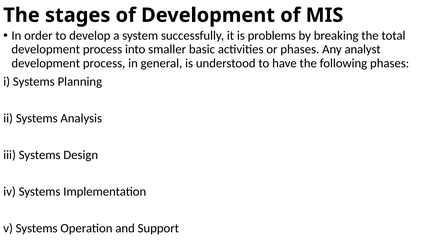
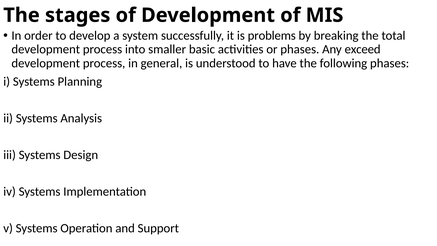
analyst: analyst -> exceed
